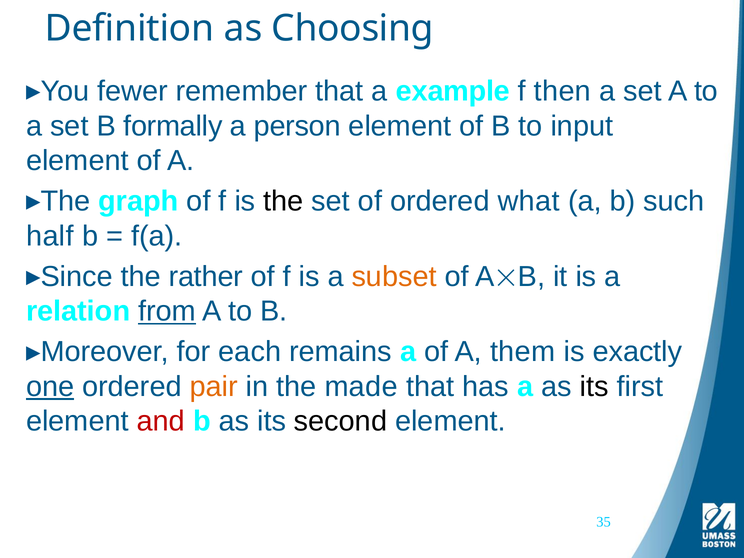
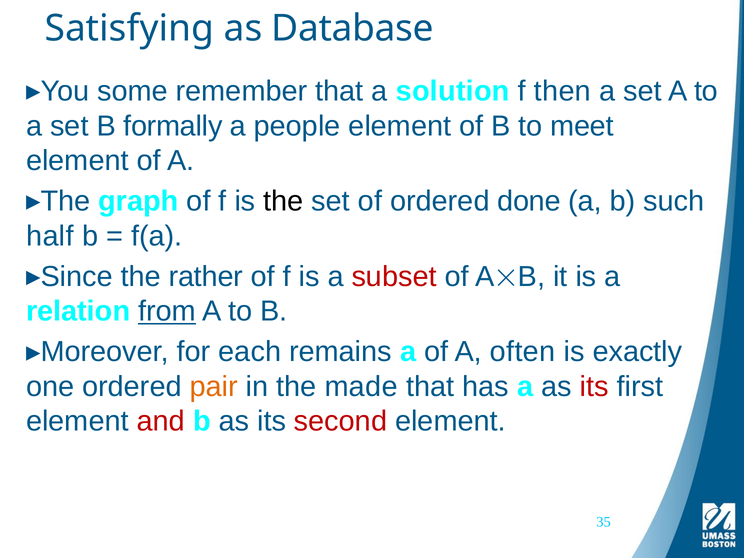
Definition: Definition -> Satisfying
Choosing: Choosing -> Database
fewer: fewer -> some
example: example -> solution
person: person -> people
input: input -> meet
what: what -> done
subset colour: orange -> red
them: them -> often
one underline: present -> none
its at (594, 387) colour: black -> red
second colour: black -> red
